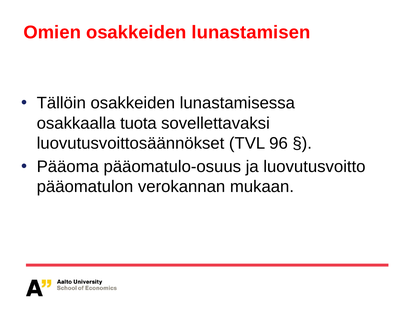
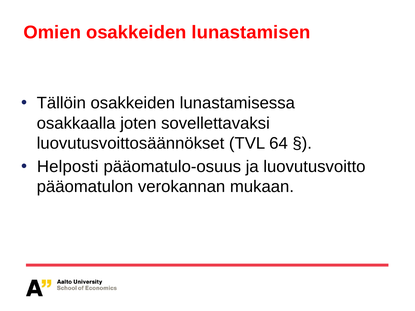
tuota: tuota -> joten
96: 96 -> 64
Pääoma: Pääoma -> Helposti
